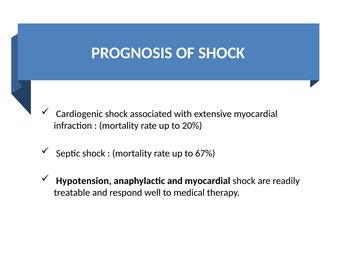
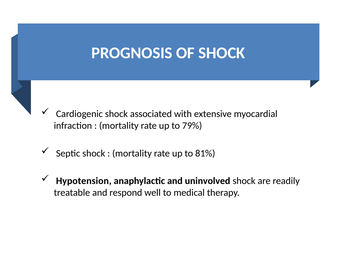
20%: 20% -> 79%
67%: 67% -> 81%
and myocardial: myocardial -> uninvolved
